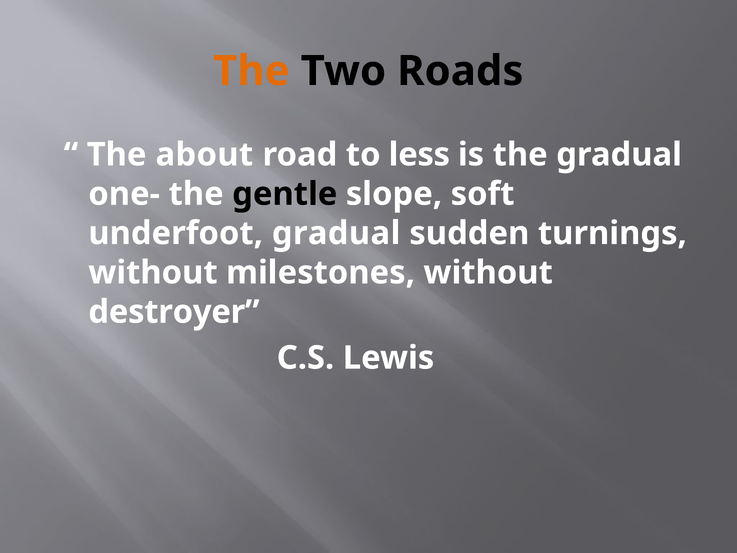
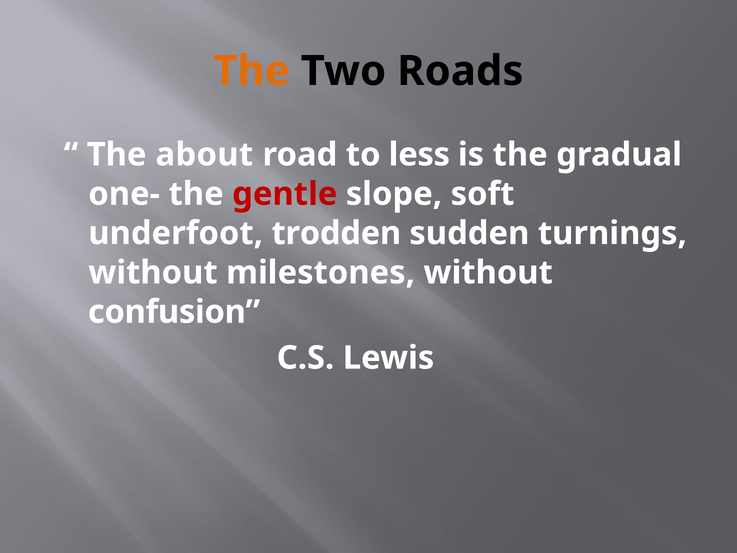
gentle colour: black -> red
underfoot gradual: gradual -> trodden
destroyer: destroyer -> confusion
